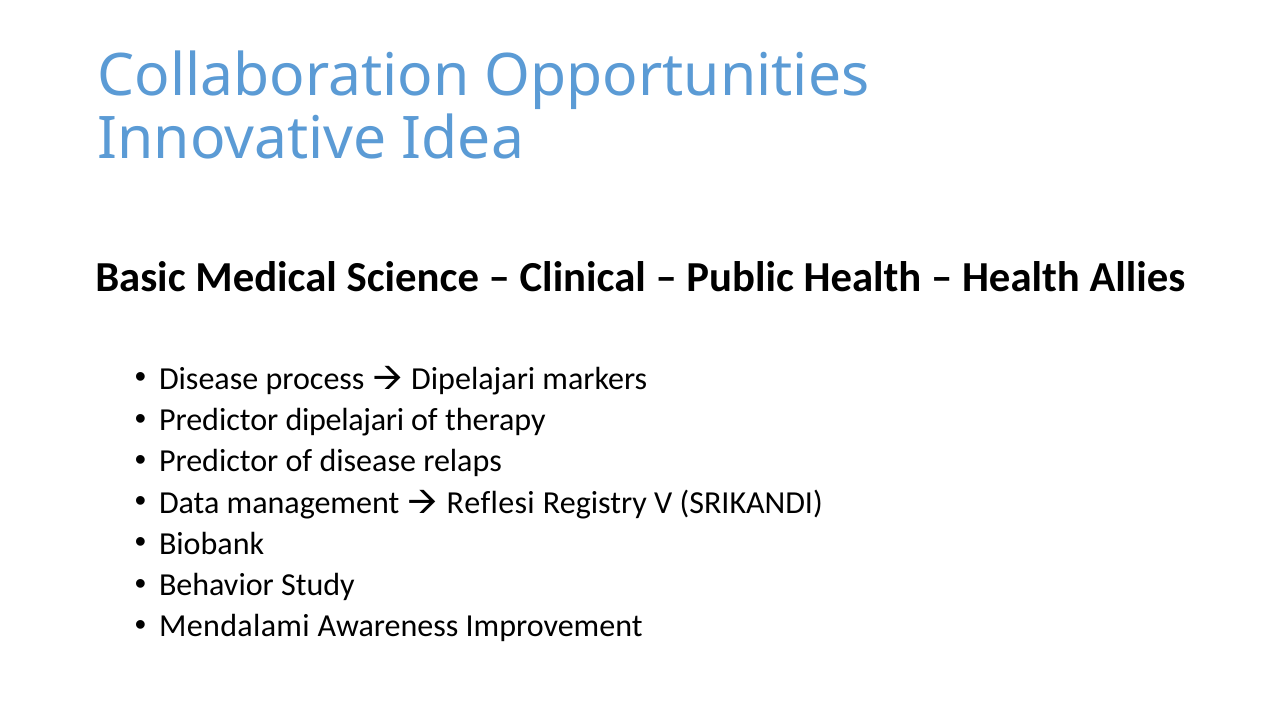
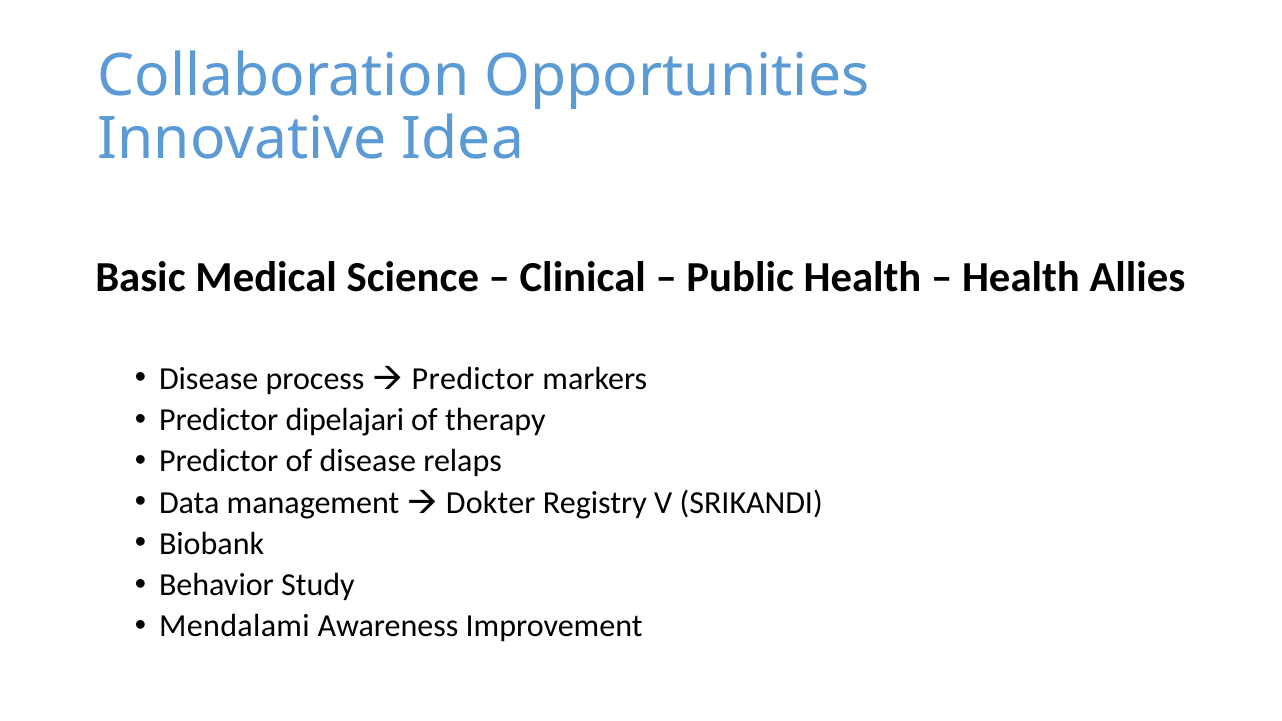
Dipelajari at (473, 379): Dipelajari -> Predictor
Reflesi: Reflesi -> Dokter
